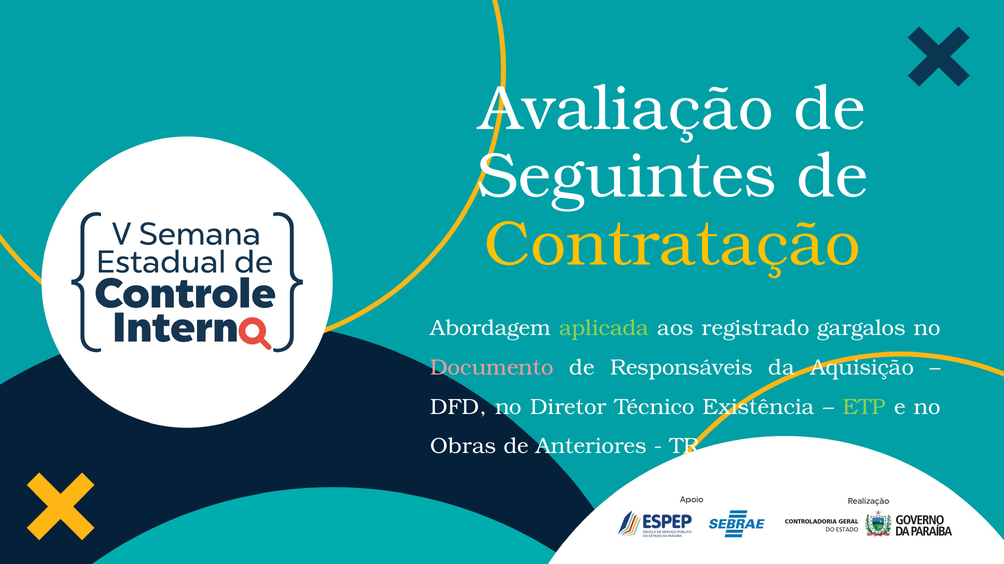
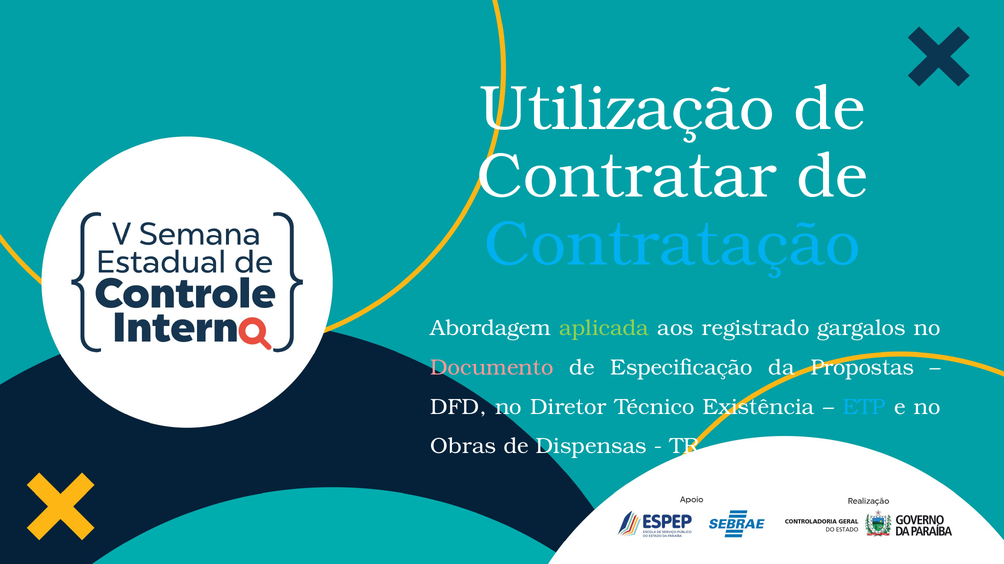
Avaliação: Avaliação -> Utilização
Seguintes: Seguintes -> Contratar
Contratação colour: yellow -> light blue
Responsáveis: Responsáveis -> Especificação
Aquisição: Aquisição -> Propostas
ETP colour: light green -> light blue
Anteriores: Anteriores -> Dispensas
